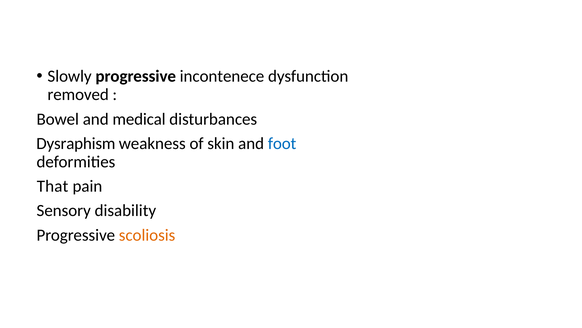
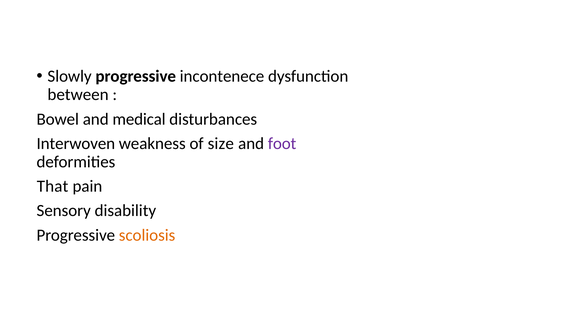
removed: removed -> between
Dysraphism: Dysraphism -> Interwoven
skin: skin -> size
foot colour: blue -> purple
